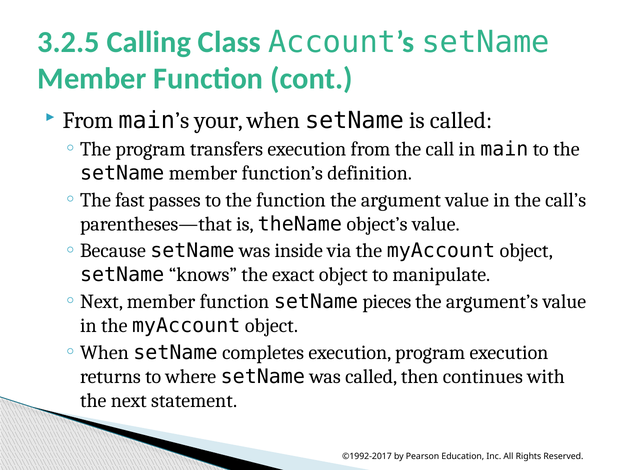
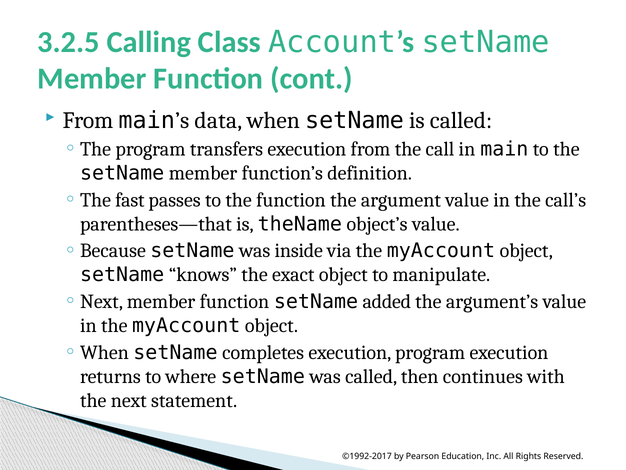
your: your -> data
pieces: pieces -> added
